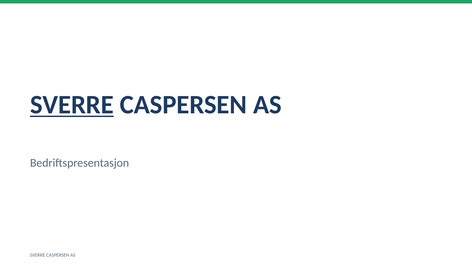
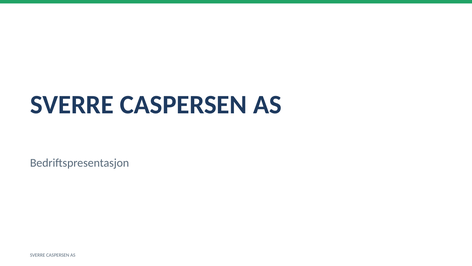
SVERRE at (72, 105) underline: present -> none
